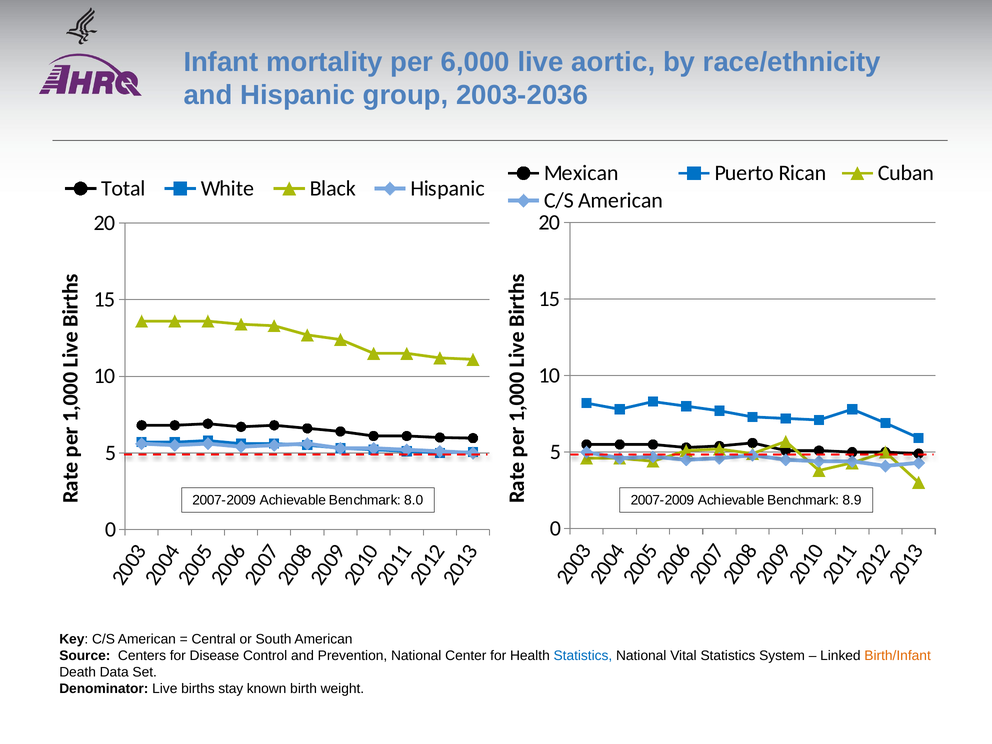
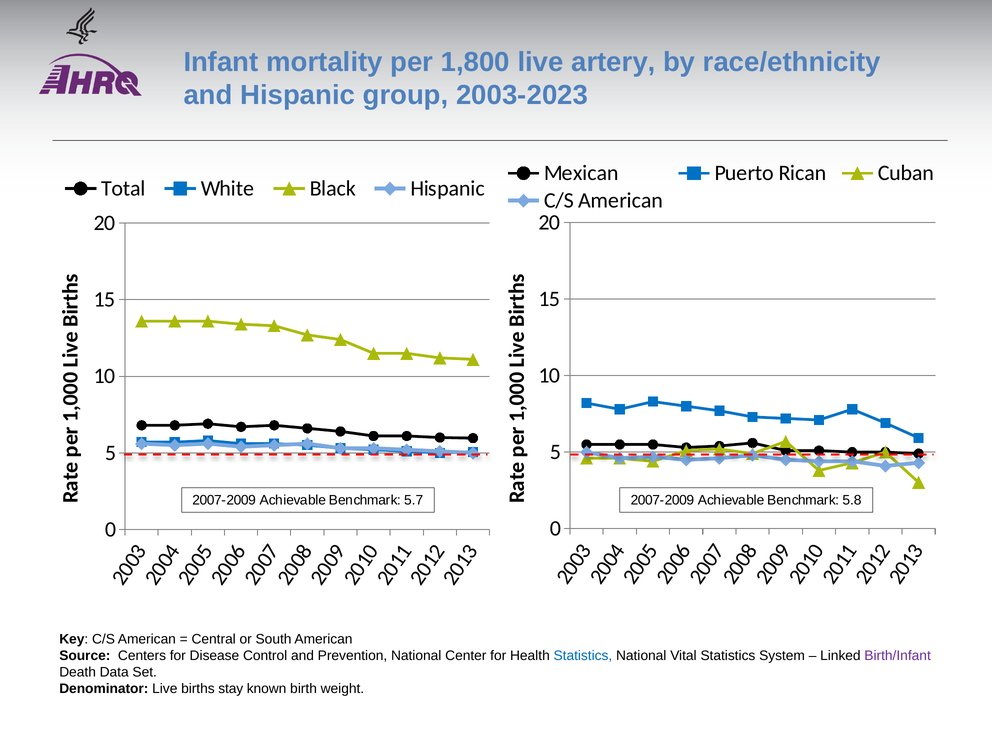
6,000: 6,000 -> 1,800
aortic: aortic -> artery
2003-2036: 2003-2036 -> 2003-2023
8.0: 8.0 -> 5.7
8.9: 8.9 -> 5.8
Birth/Infant colour: orange -> purple
